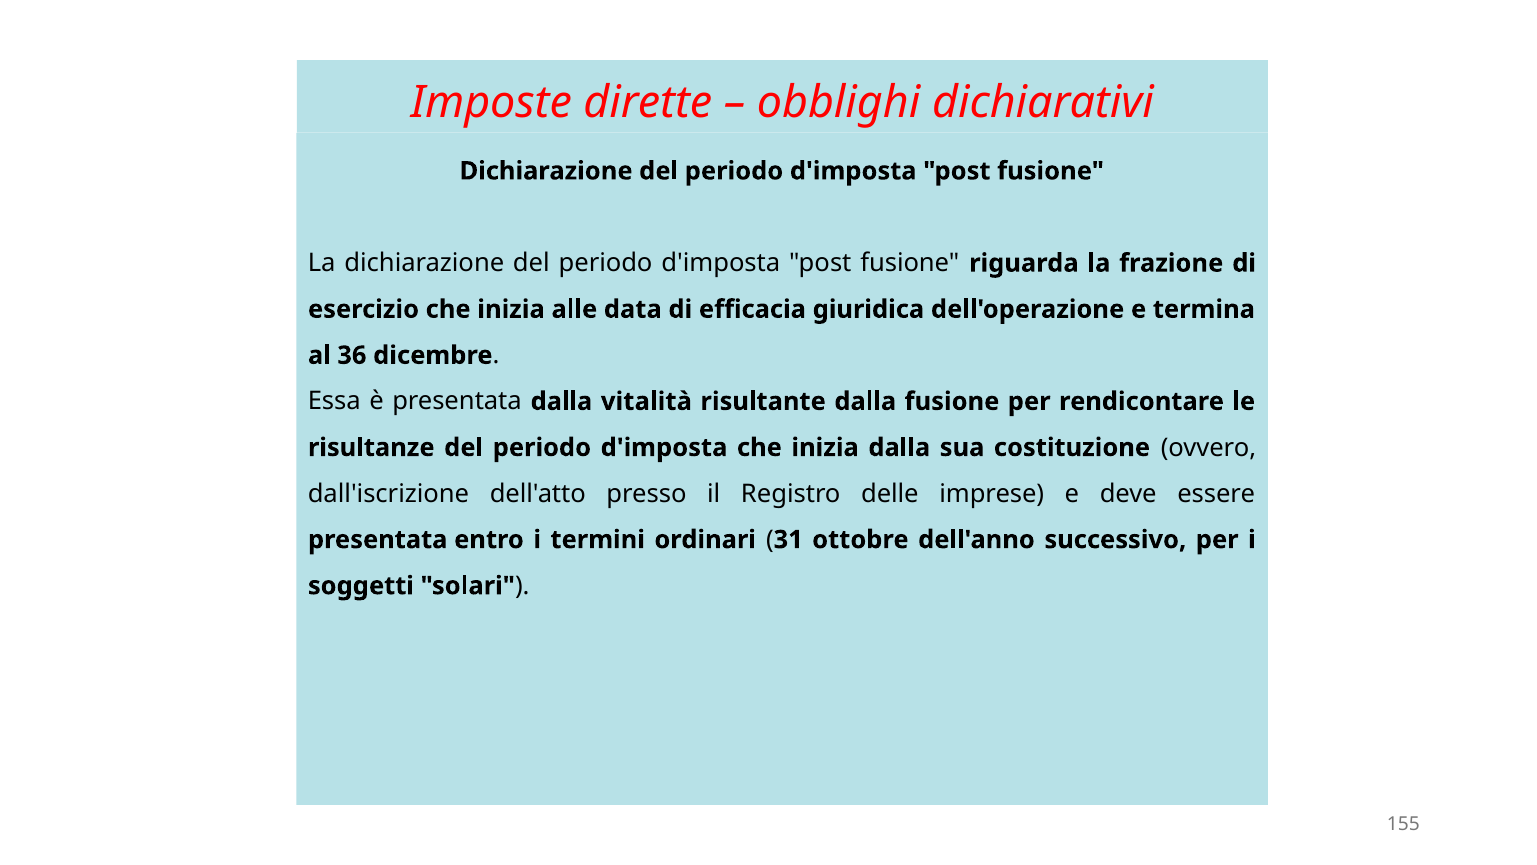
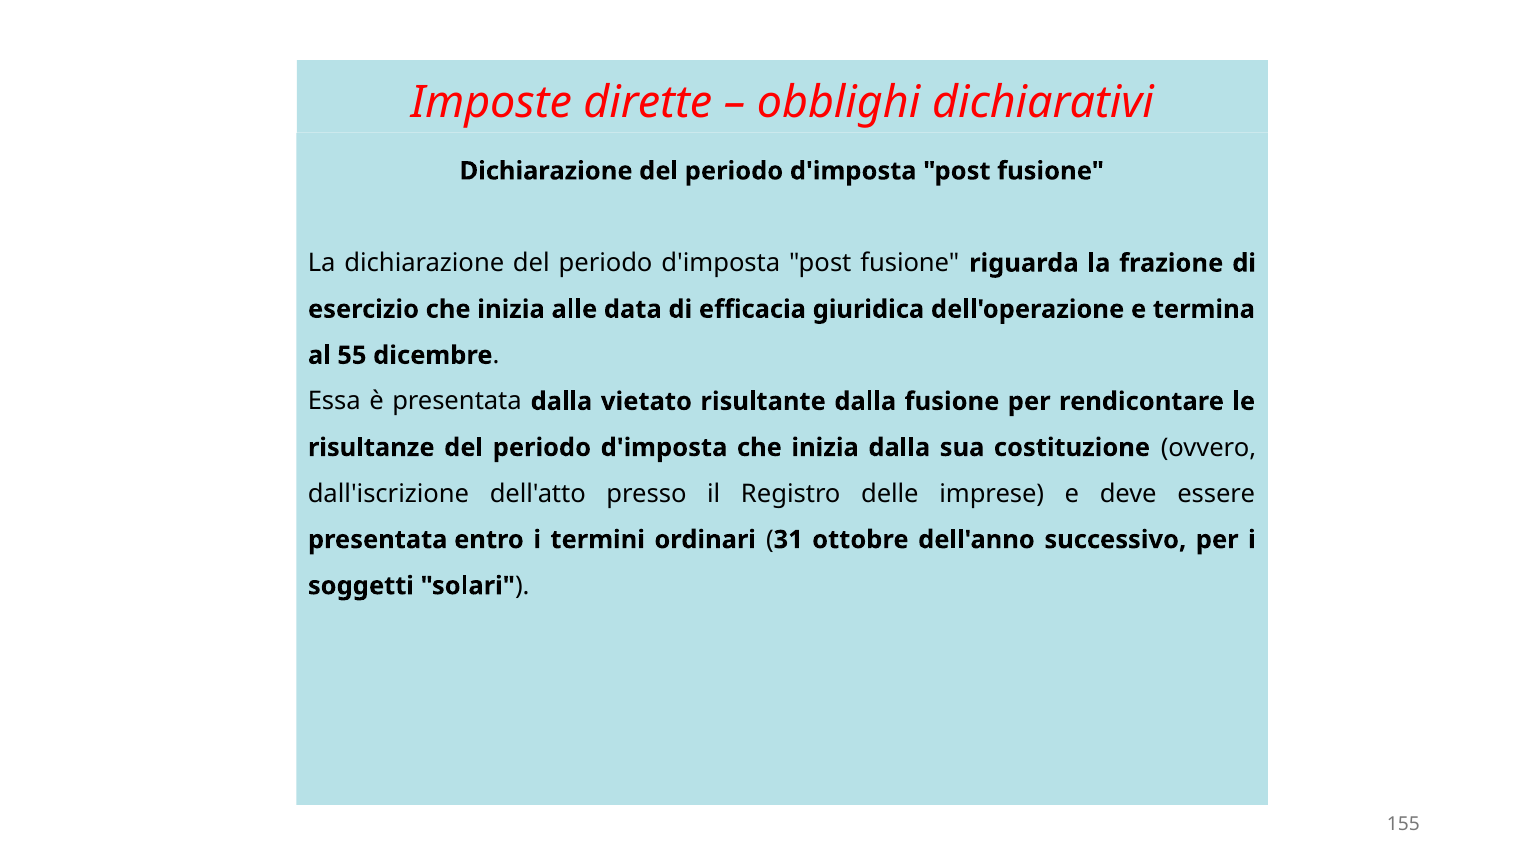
36: 36 -> 55
vitalità: vitalità -> vietato
